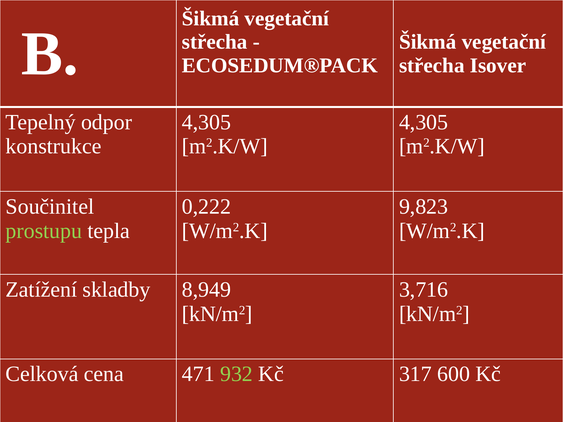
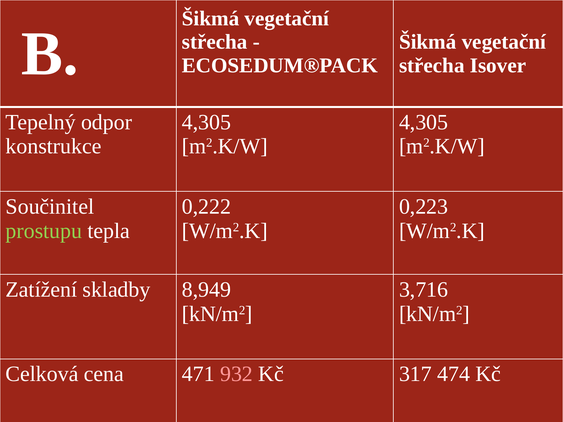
9,823: 9,823 -> 0,223
932 colour: light green -> pink
600: 600 -> 474
